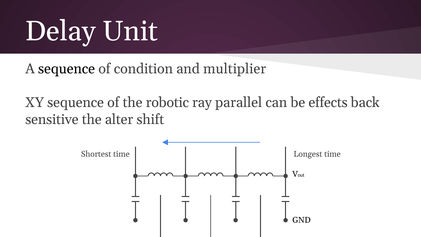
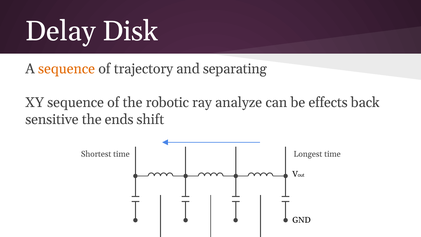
Unit: Unit -> Disk
sequence at (67, 69) colour: black -> orange
condition: condition -> trajectory
multiplier: multiplier -> separating
parallel: parallel -> analyze
alter: alter -> ends
